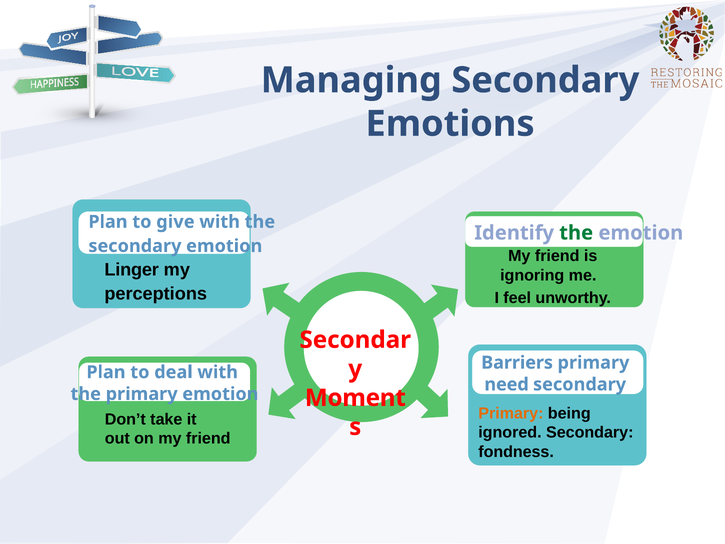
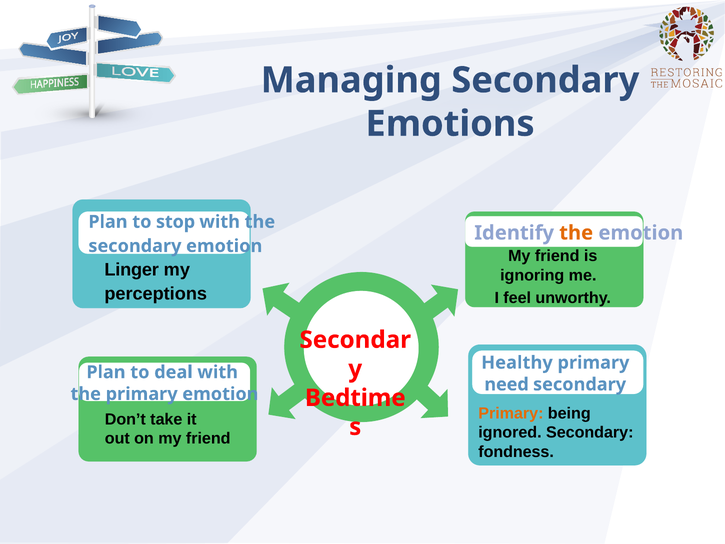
give: give -> stop
the at (576, 233) colour: green -> orange
Barriers: Barriers -> Healthy
Moment: Moment -> Bedtime
